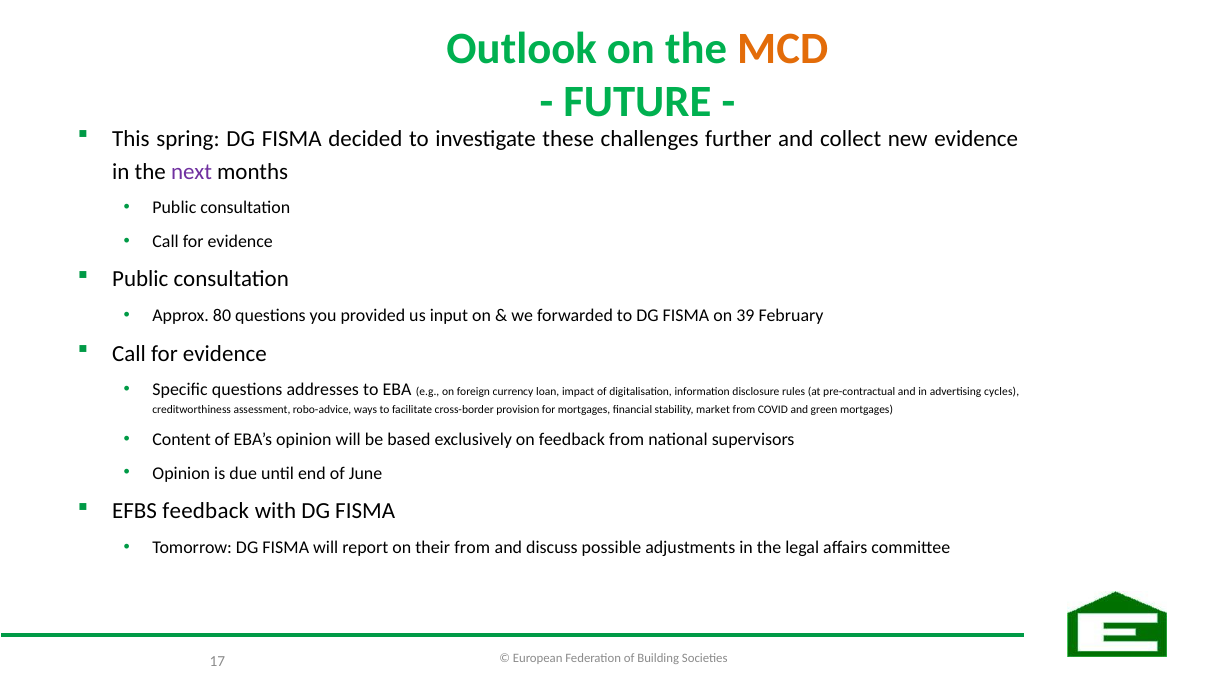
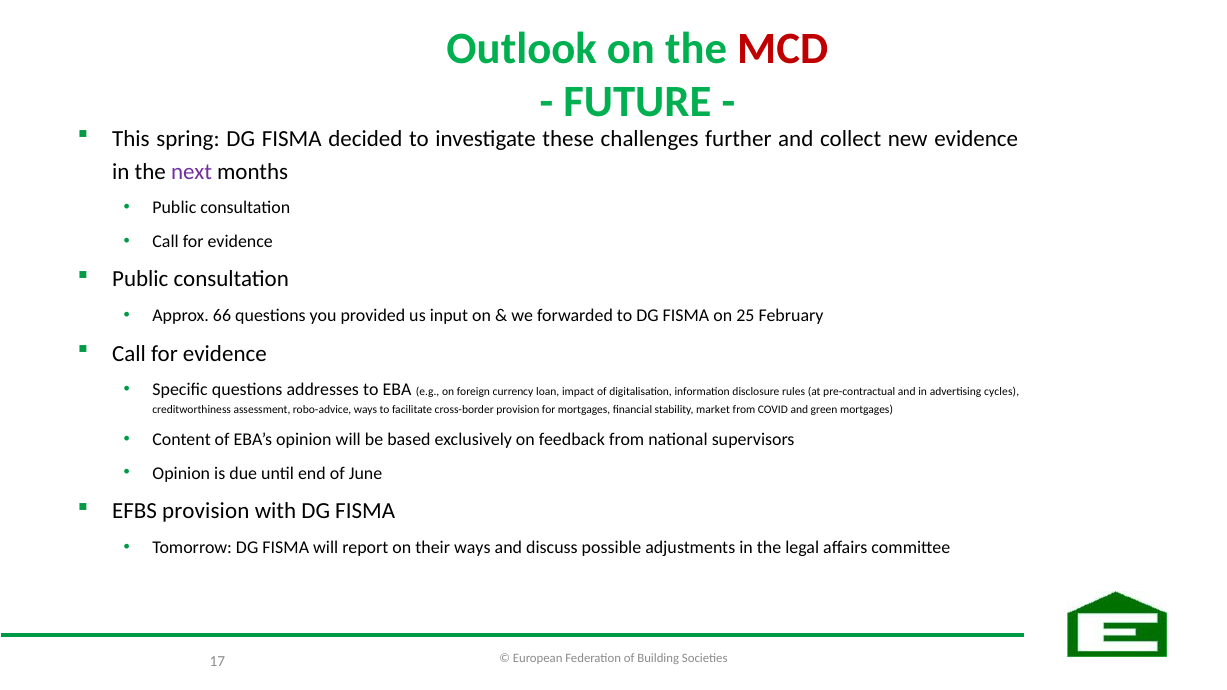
MCD colour: orange -> red
80: 80 -> 66
39: 39 -> 25
EFBS feedback: feedback -> provision
their from: from -> ways
